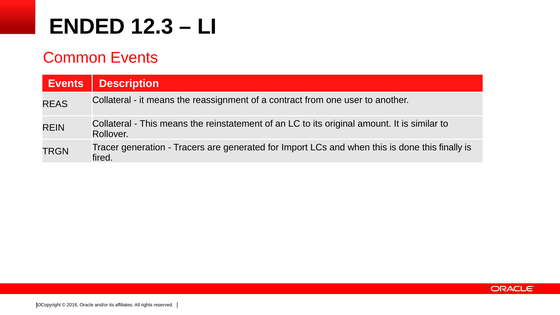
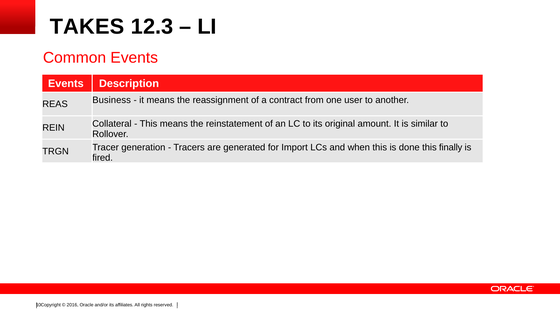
ENDED: ENDED -> TAKES
REAS Collateral: Collateral -> Business
